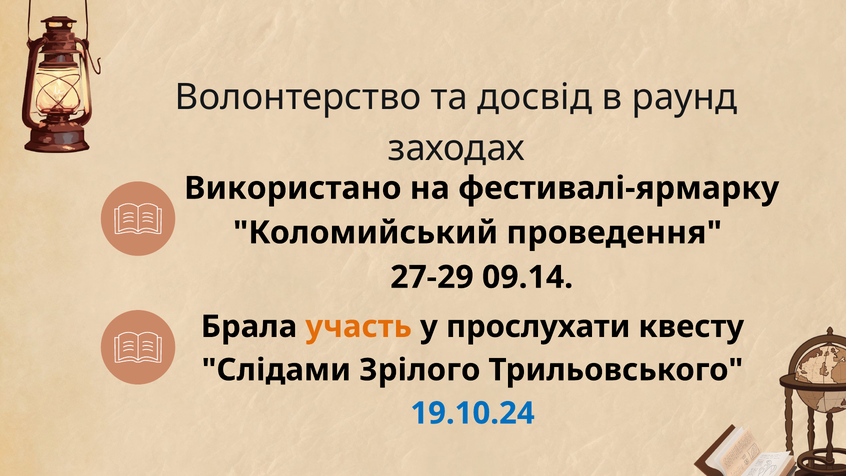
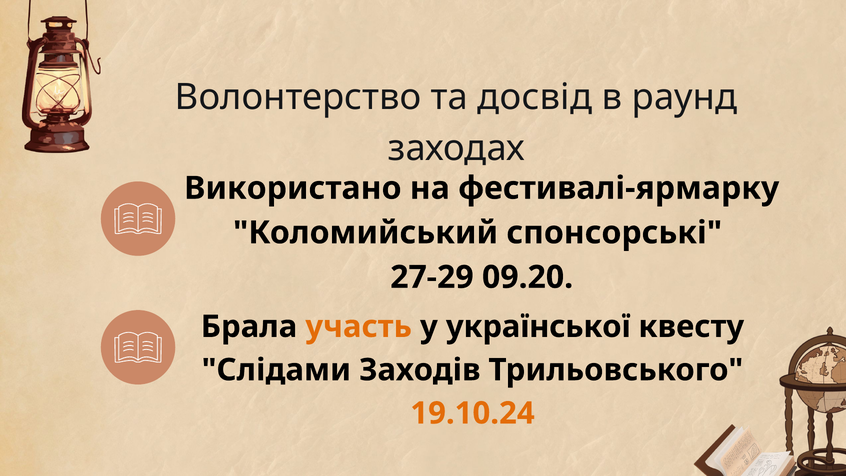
проведення: проведення -> спонсорські
09.14: 09.14 -> 09.20
прослухати: прослухати -> української
Зрілого: Зрілого -> Заходів
19.10.24 colour: blue -> orange
